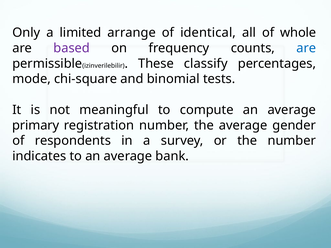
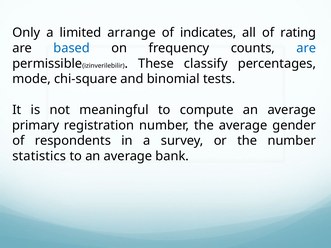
identical: identical -> indicates
whole: whole -> rating
based colour: purple -> blue
indicates: indicates -> statistics
